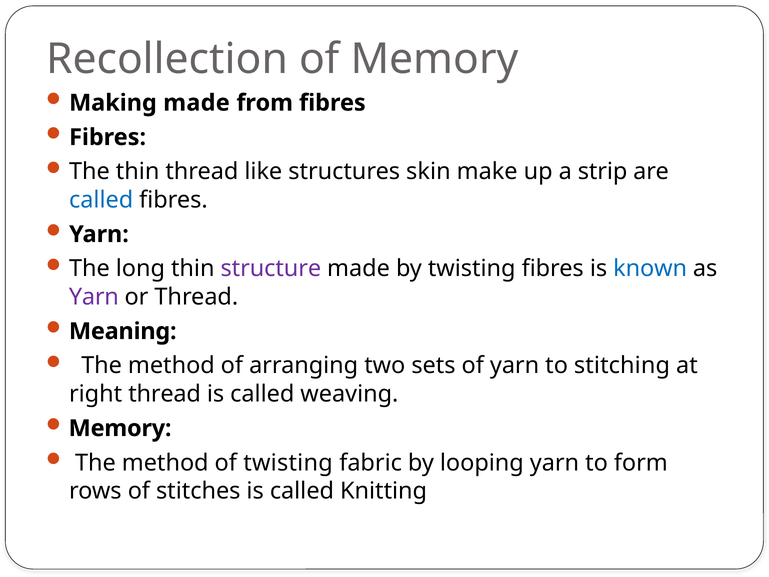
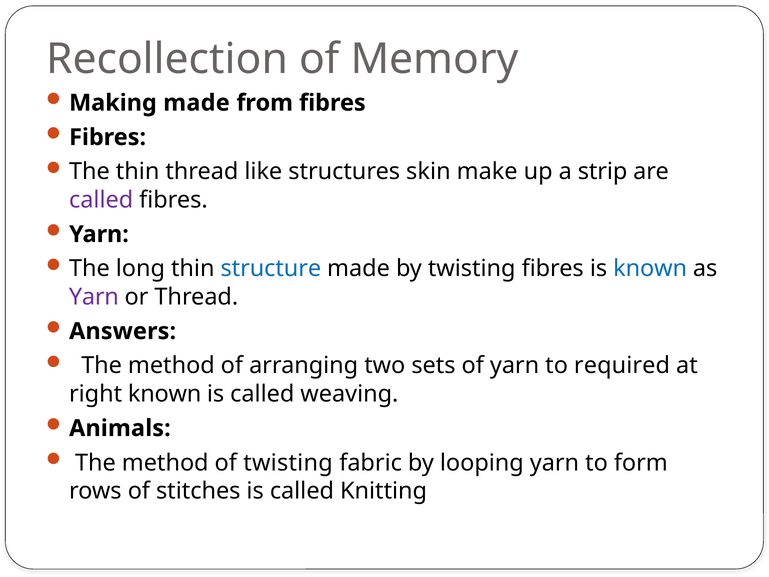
called at (101, 200) colour: blue -> purple
structure colour: purple -> blue
Meaning: Meaning -> Answers
stitching: stitching -> required
right thread: thread -> known
Memory at (120, 428): Memory -> Animals
